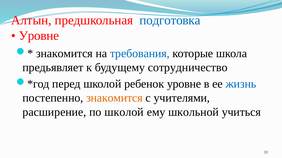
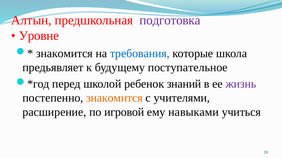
подготовка colour: blue -> purple
сотрудничество: сотрудничество -> поступательное
ребенок уровне: уровне -> знаний
жизнь colour: blue -> purple
по школой: школой -> игровой
школьной: школьной -> навыками
